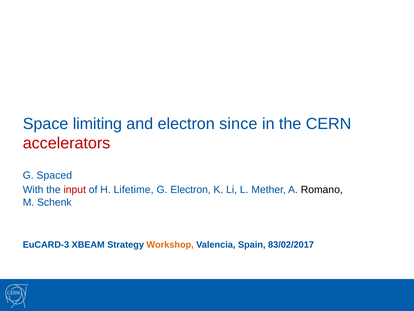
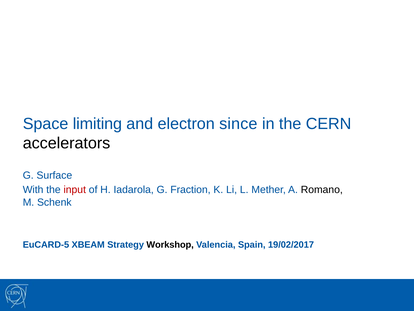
accelerators colour: red -> black
Spaced: Spaced -> Surface
Lifetime: Lifetime -> Iadarola
G Electron: Electron -> Fraction
EuCARD-3: EuCARD-3 -> EuCARD-5
Workshop colour: orange -> black
83/02/2017: 83/02/2017 -> 19/02/2017
